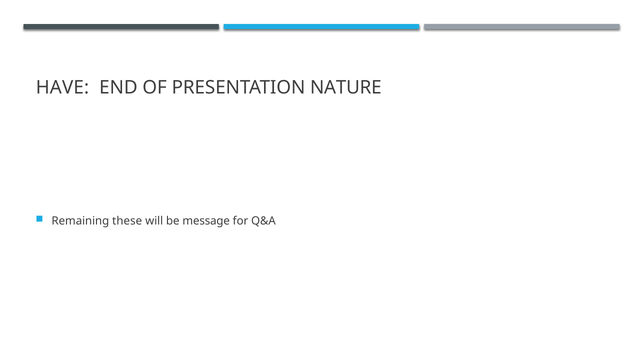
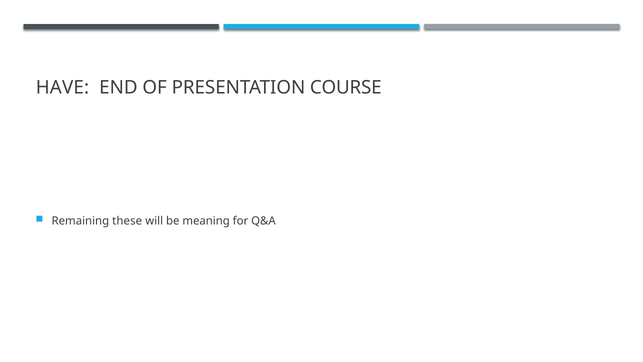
NATURE: NATURE -> COURSE
message: message -> meaning
